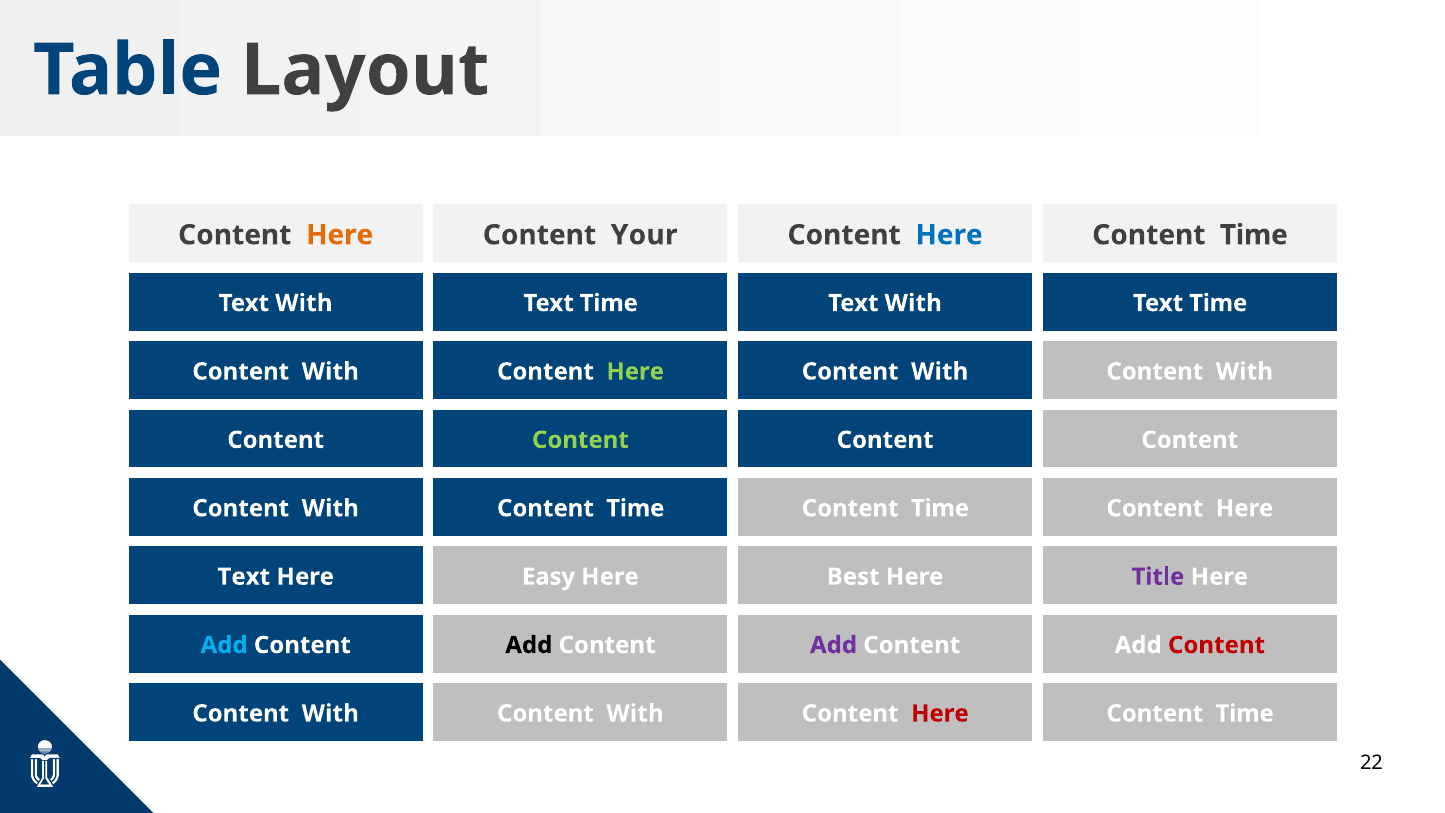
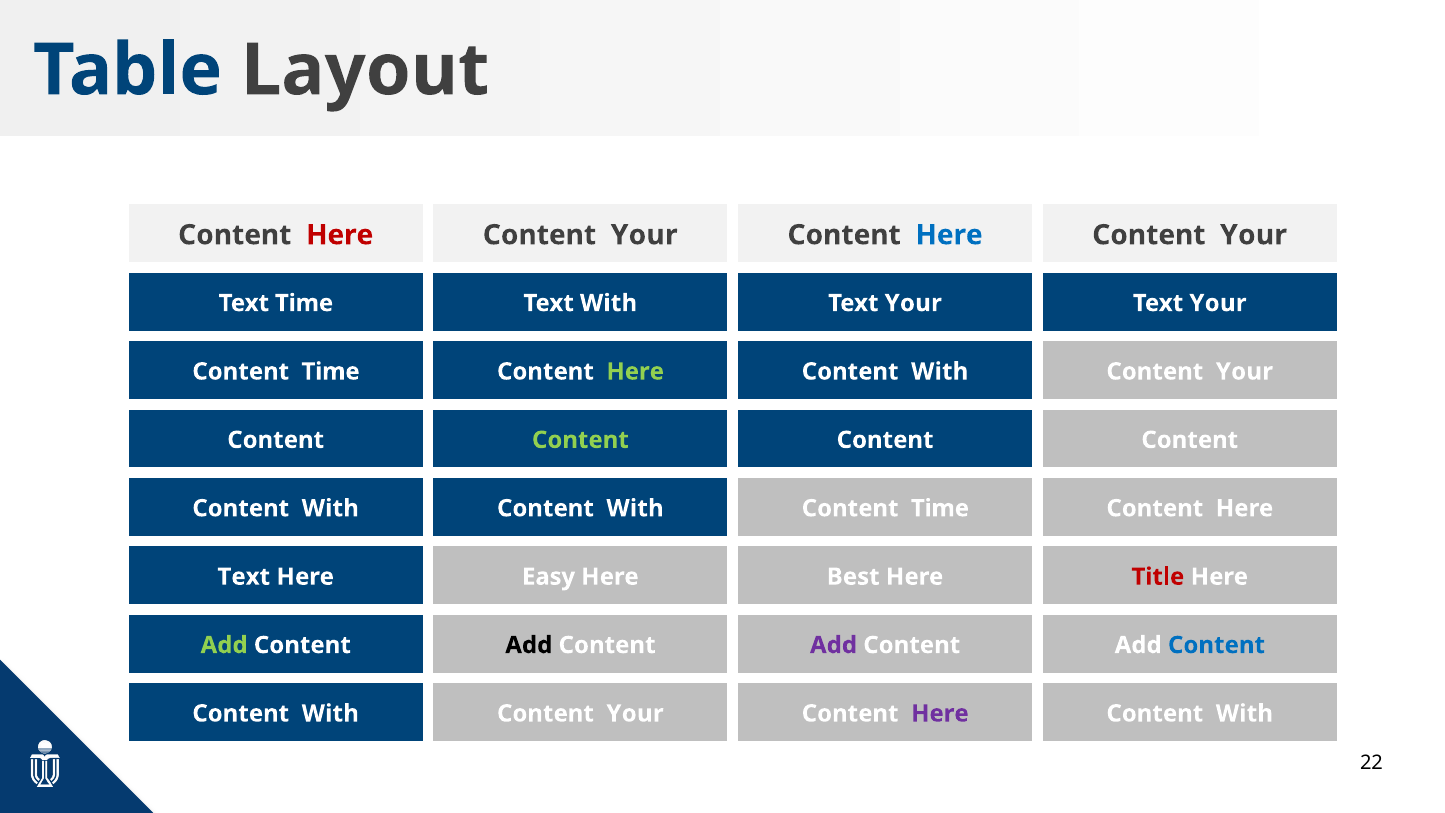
Here at (340, 235) colour: orange -> red
Time at (1254, 235): Time -> Your
With at (304, 303): With -> Time
Time at (609, 303): Time -> With
With at (913, 303): With -> Your
Time at (1218, 303): Time -> Your
With at (330, 372): With -> Time
With at (1244, 372): With -> Your
Time at (635, 508): Time -> With
Title colour: purple -> red
Add at (224, 645) colour: light blue -> light green
Content at (1216, 645) colour: red -> blue
With at (635, 713): With -> Your
Here at (940, 713) colour: red -> purple
Time at (1245, 713): Time -> With
